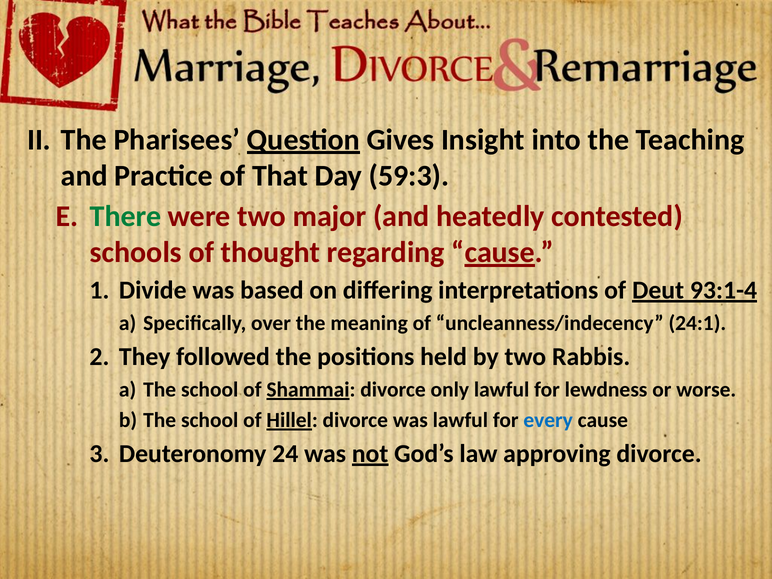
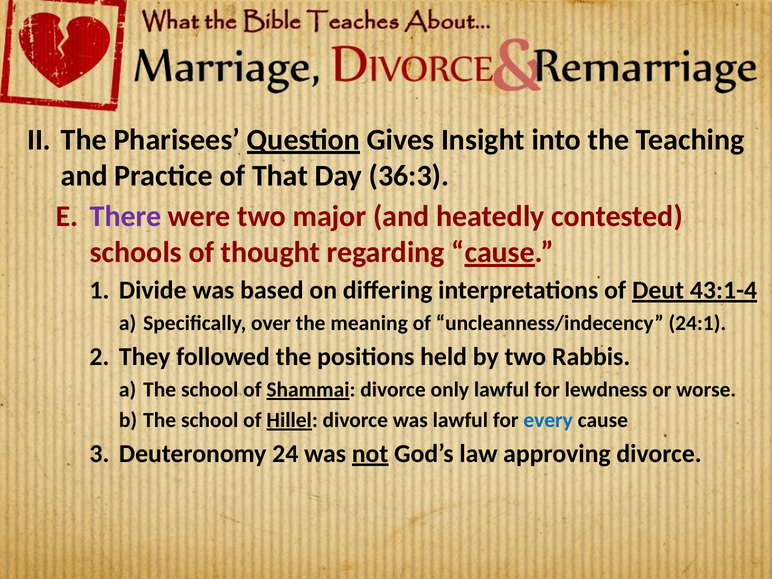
59:3: 59:3 -> 36:3
There colour: green -> purple
93:1-4: 93:1-4 -> 43:1-4
